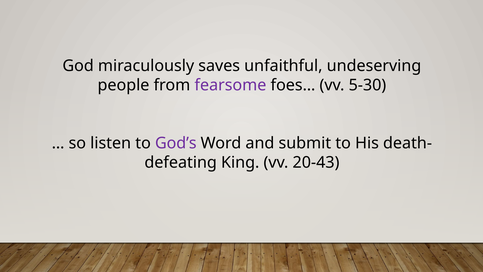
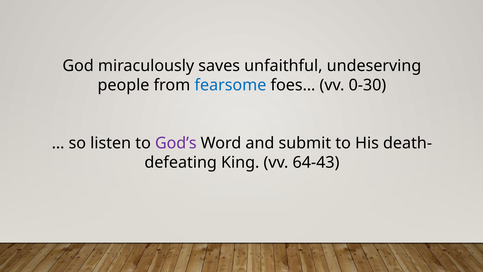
fearsome colour: purple -> blue
5-30: 5-30 -> 0-30
20-43: 20-43 -> 64-43
